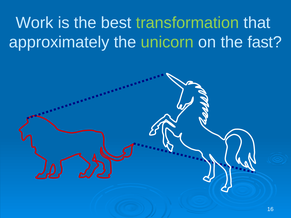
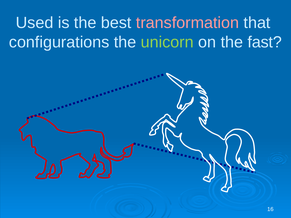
Work: Work -> Used
transformation colour: light green -> pink
approximately: approximately -> configurations
